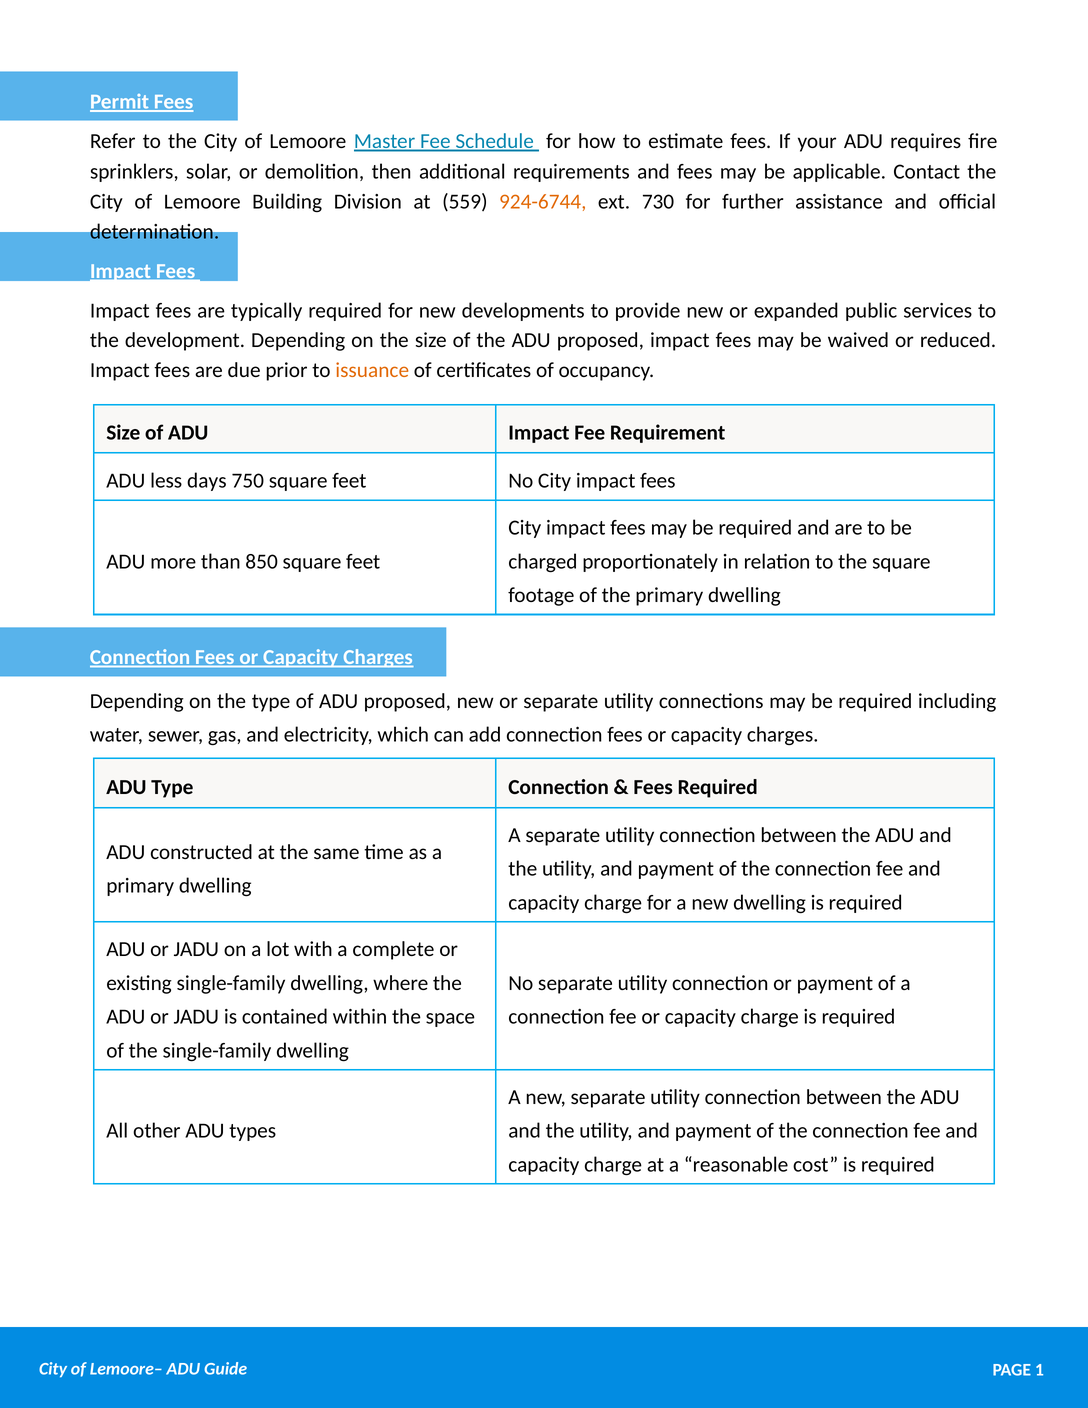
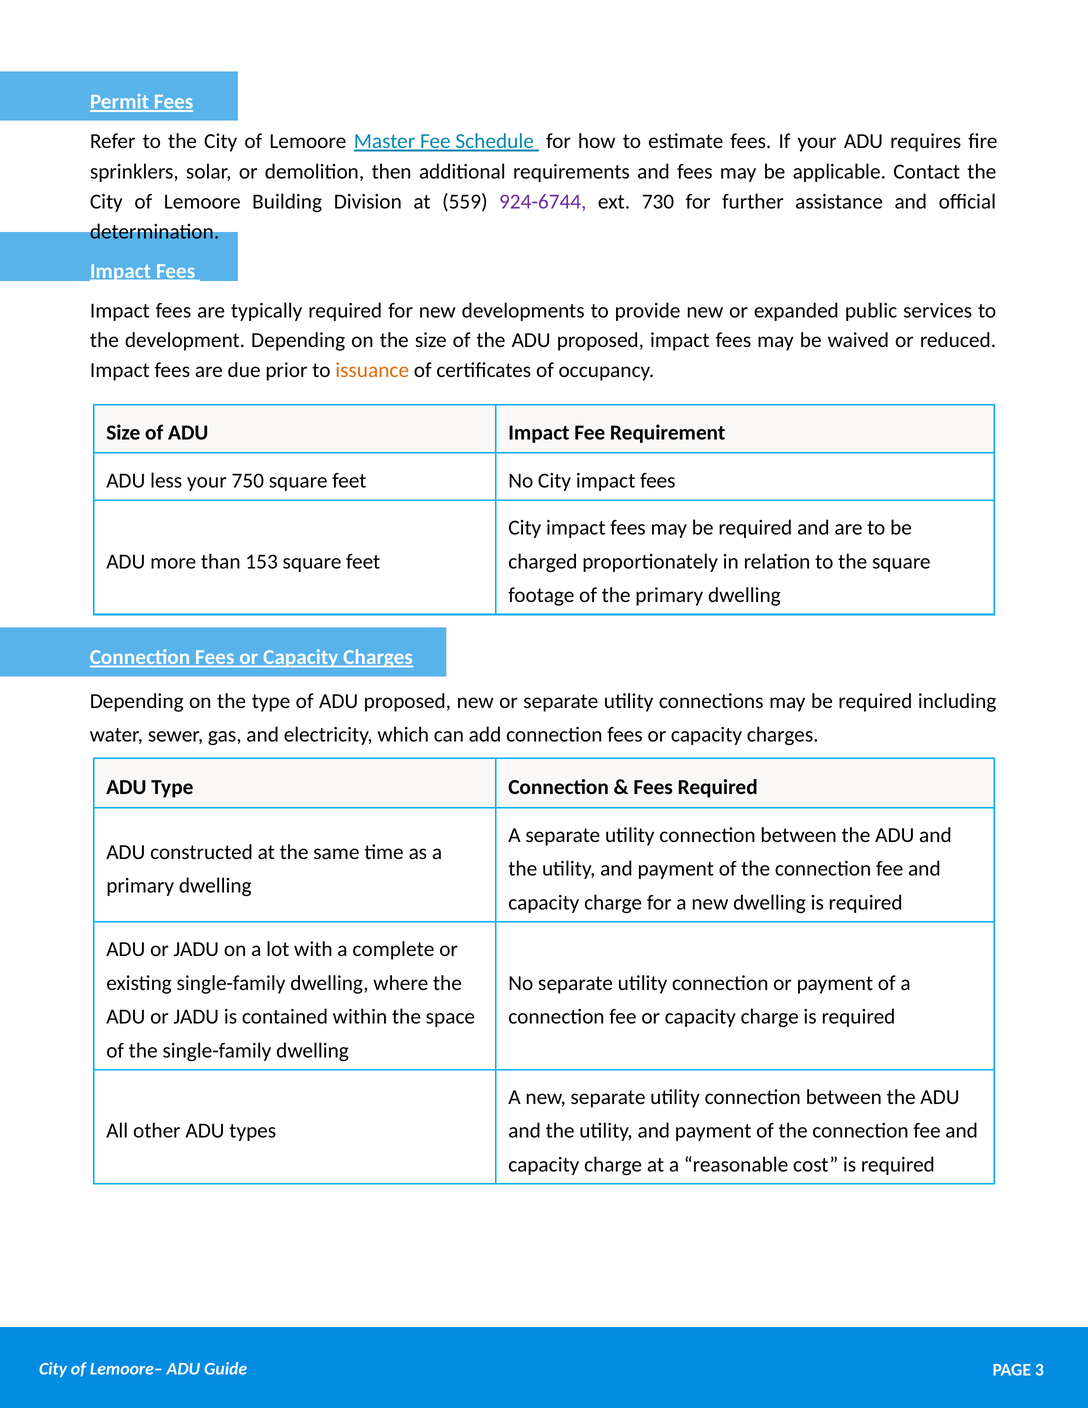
924-6744 colour: orange -> purple
less days: days -> your
850: 850 -> 153
1: 1 -> 3
